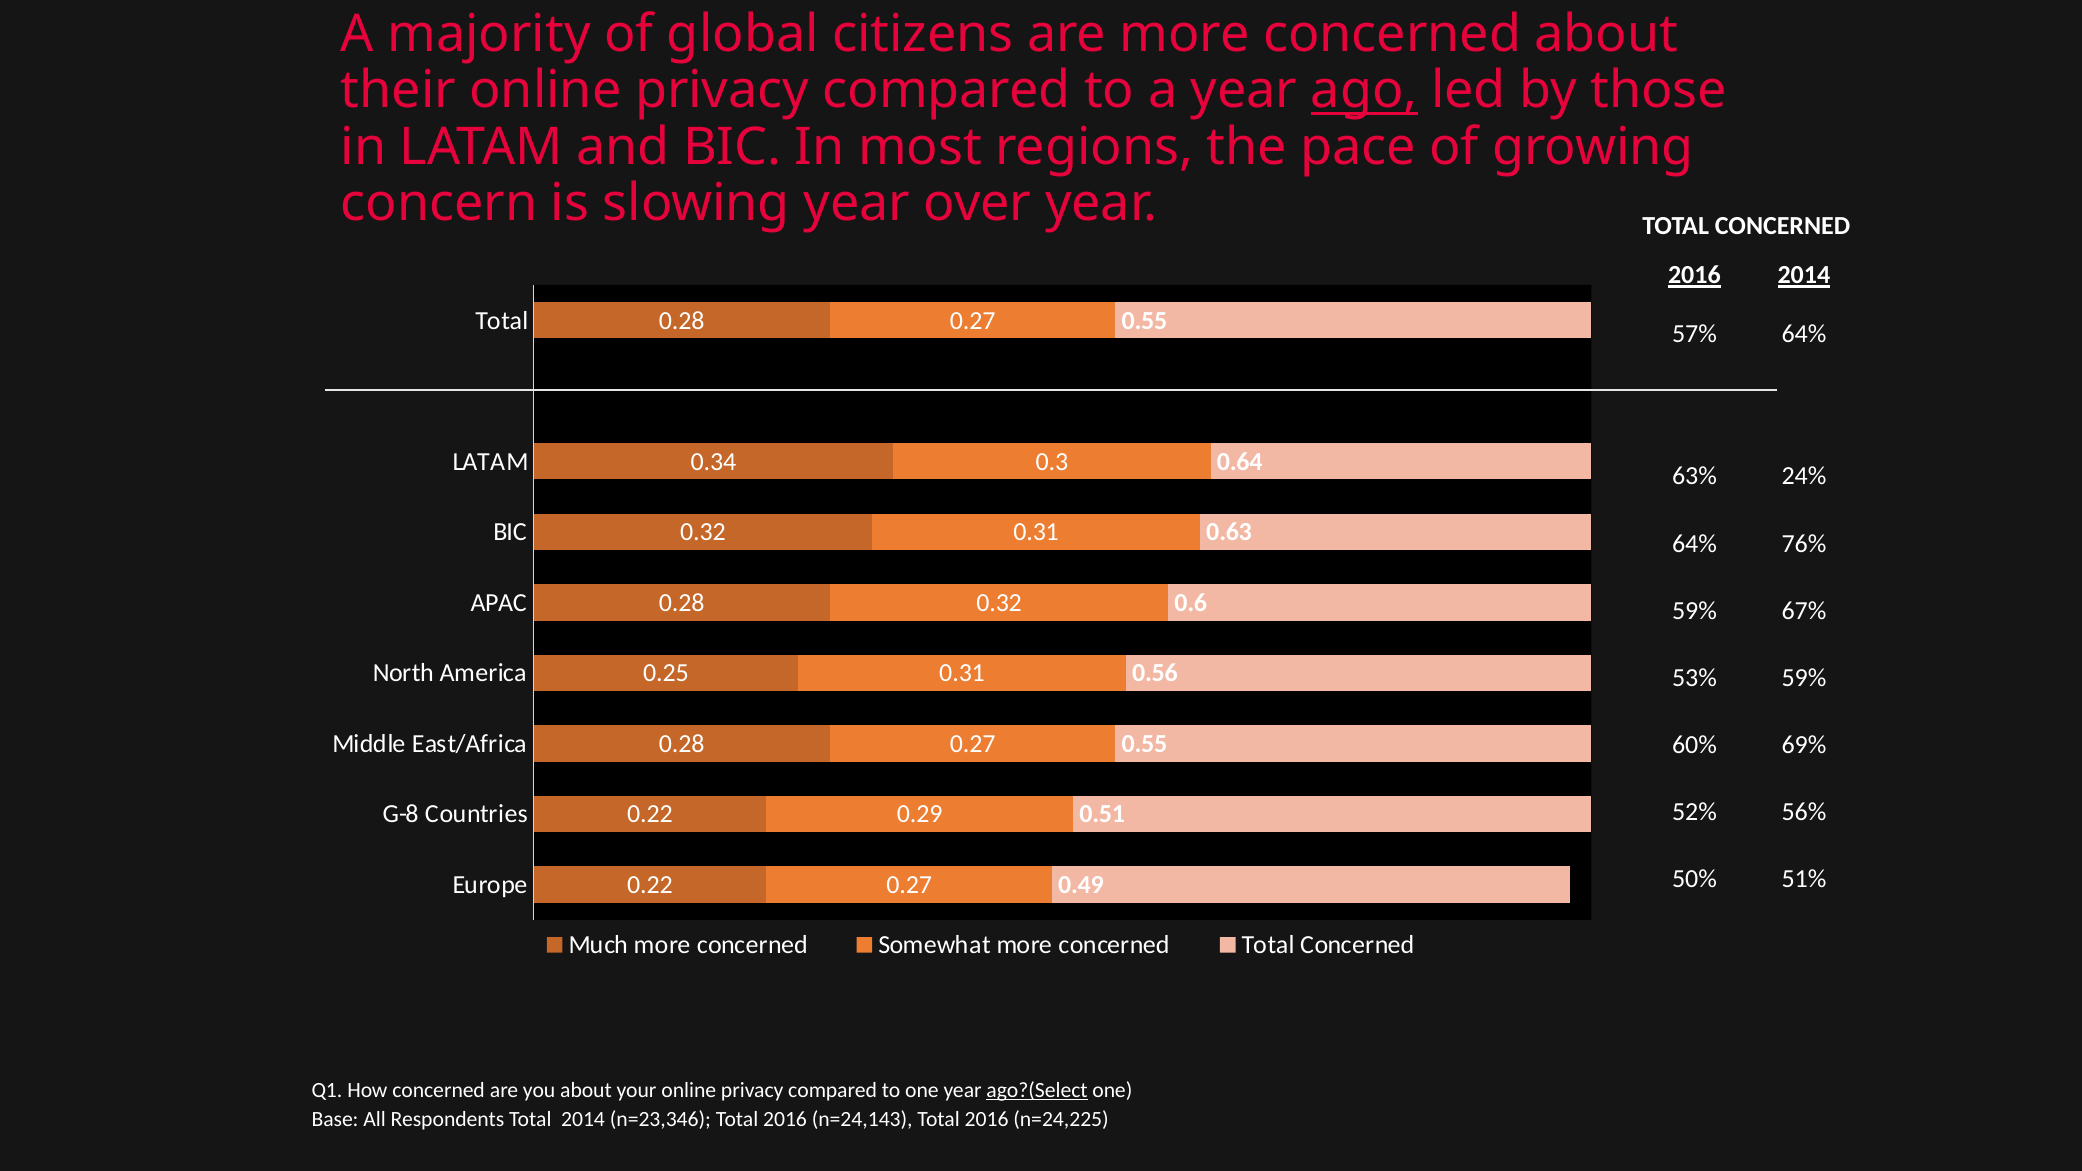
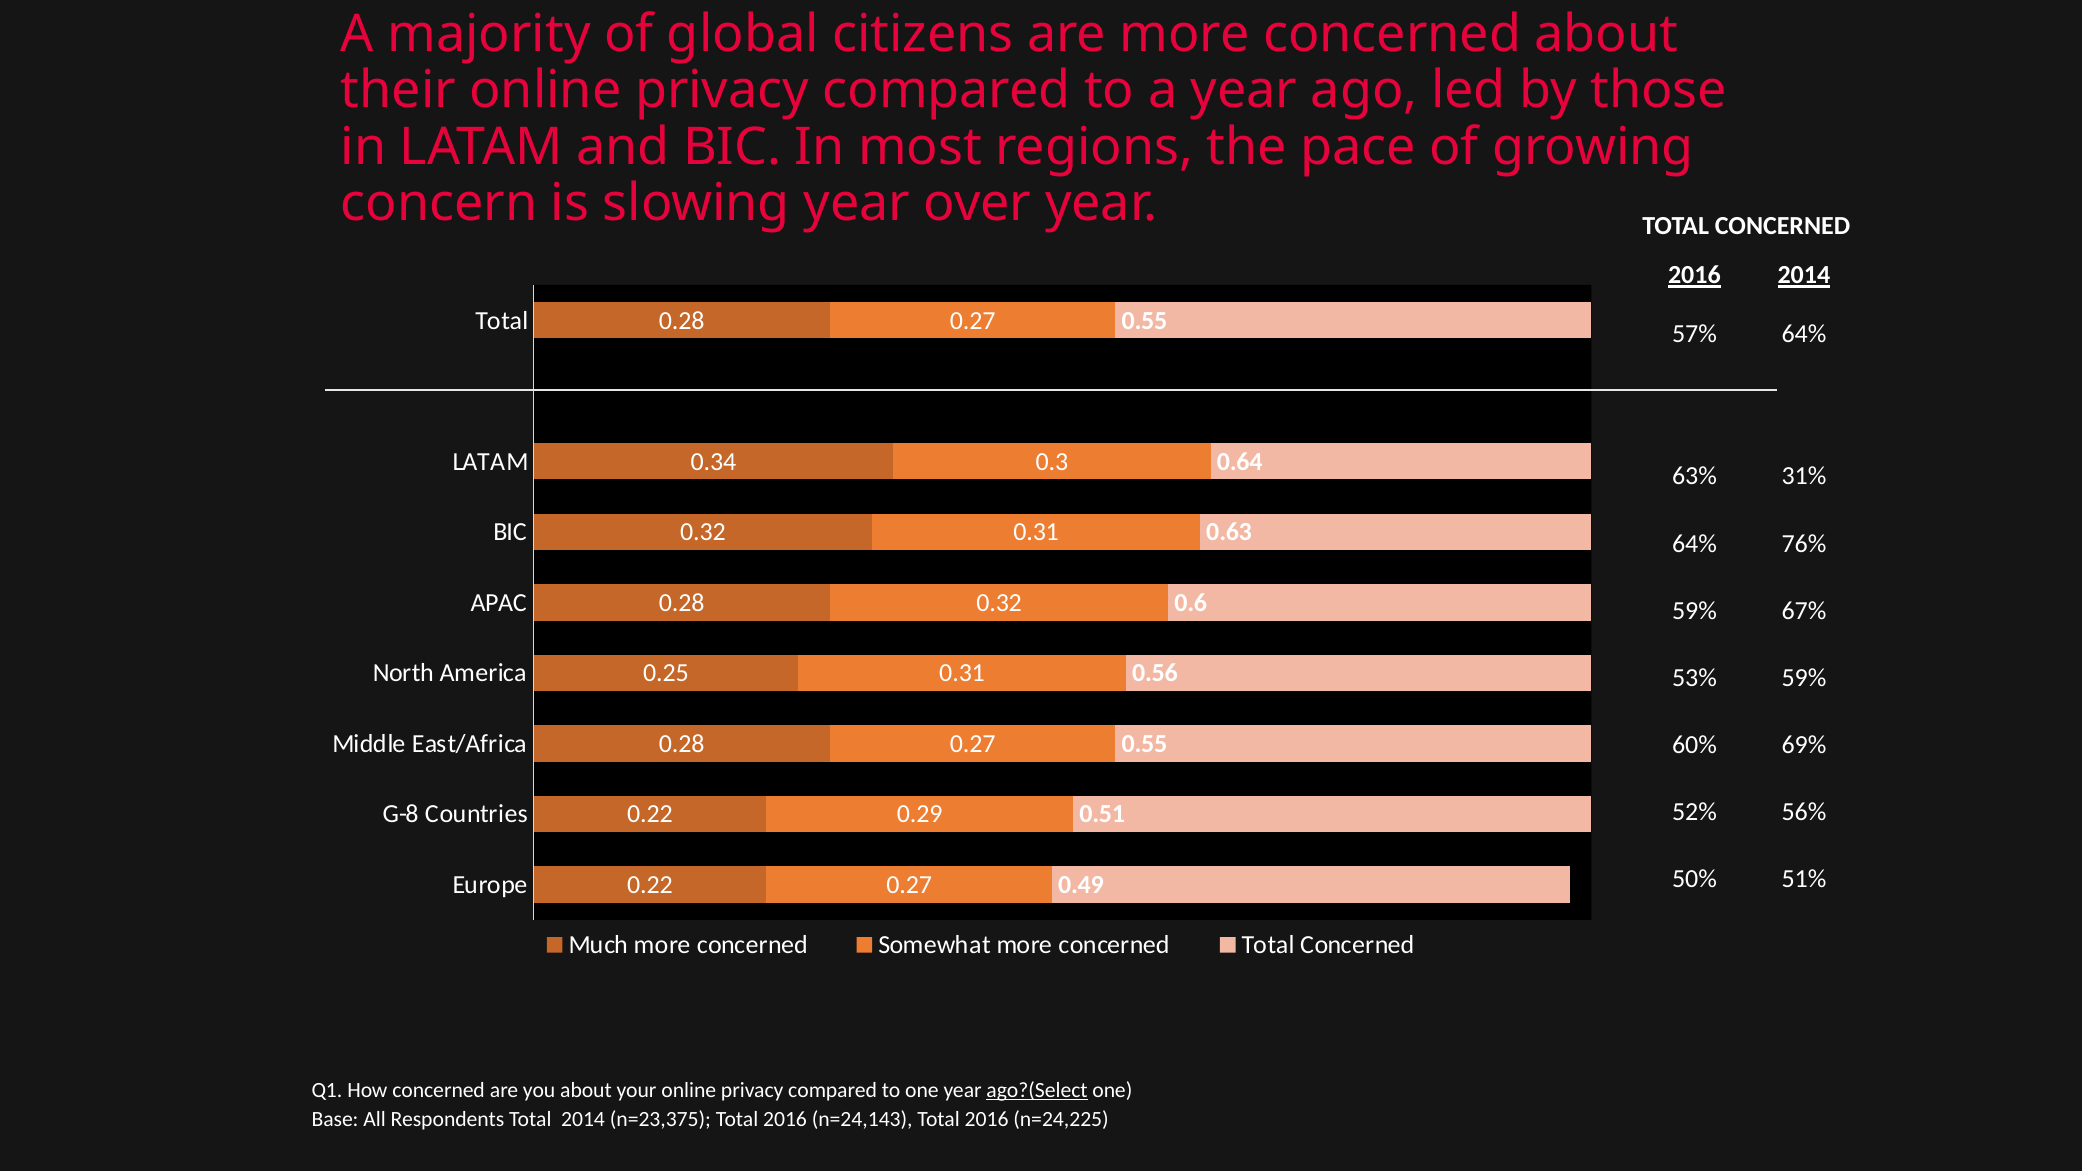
ago underline: present -> none
24%: 24% -> 31%
n=23,346: n=23,346 -> n=23,375
